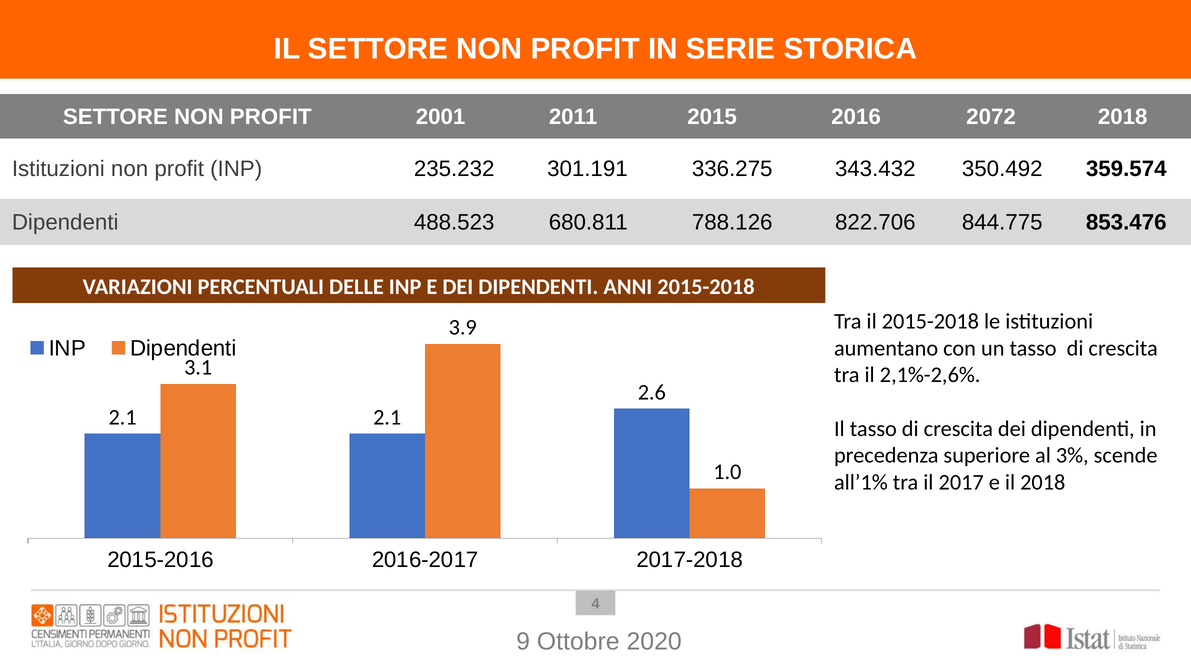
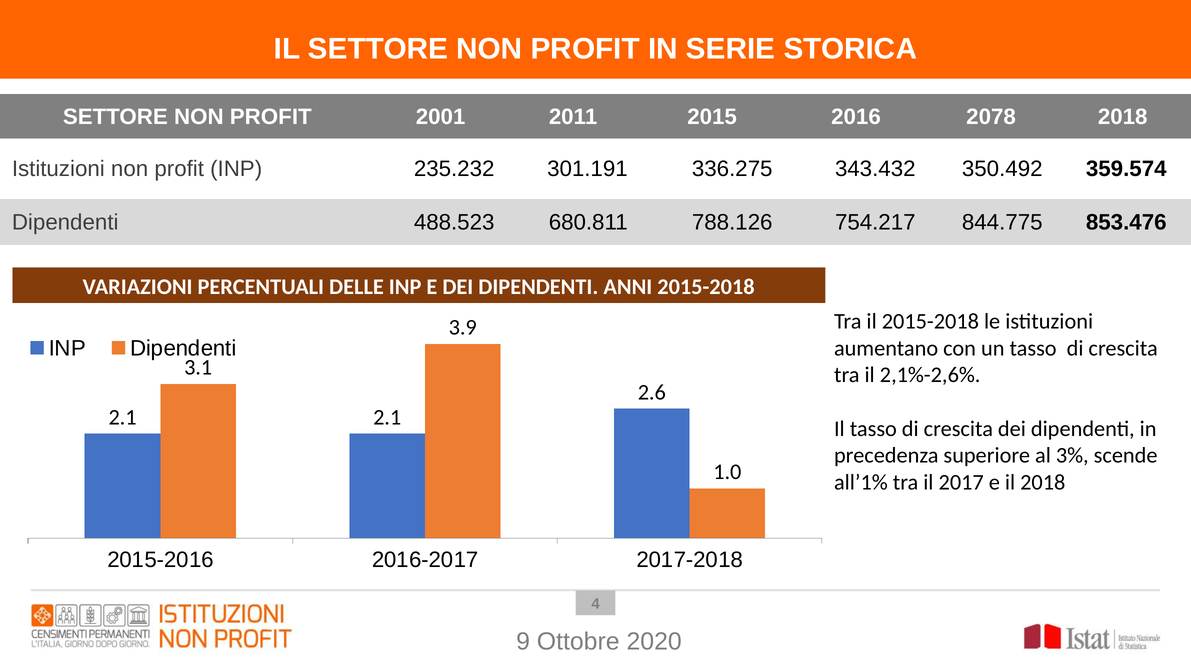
2072: 2072 -> 2078
822.706: 822.706 -> 754.217
